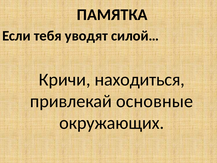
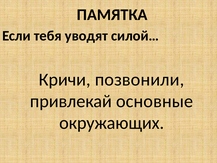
находиться: находиться -> позвонили
